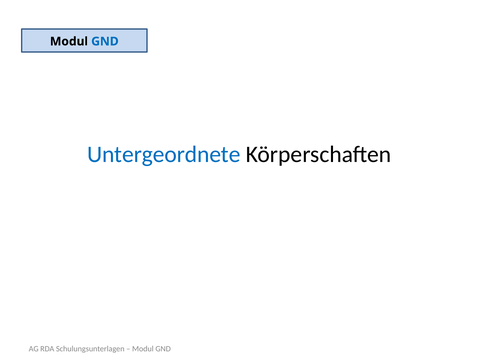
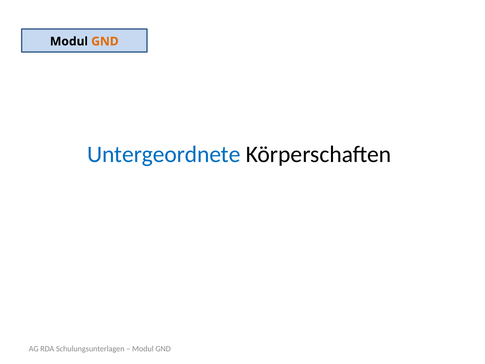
GND at (105, 41) colour: blue -> orange
